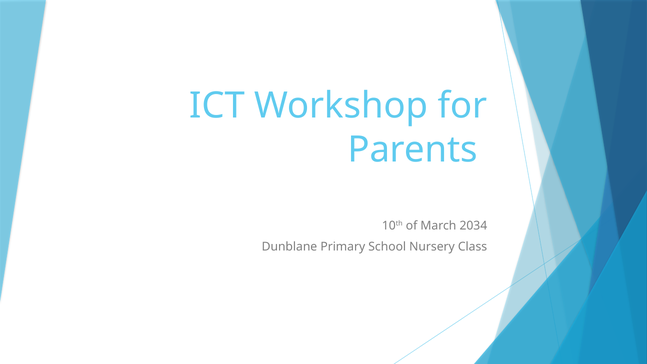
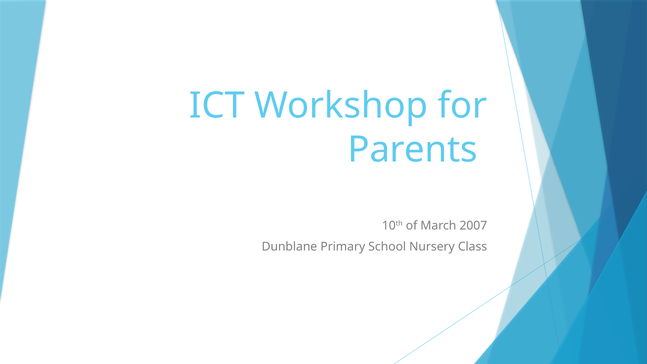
2034: 2034 -> 2007
